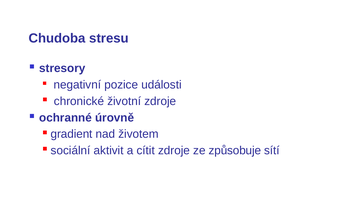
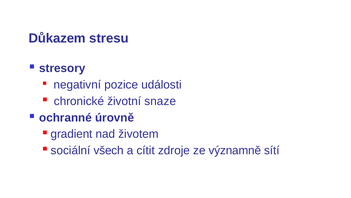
Chudoba: Chudoba -> Důkazem
životní zdroje: zdroje -> snaze
aktivit: aktivit -> všech
způsobuje: způsobuje -> významně
